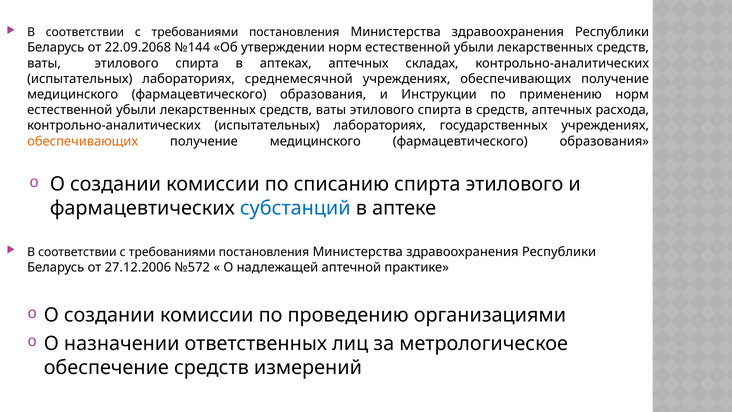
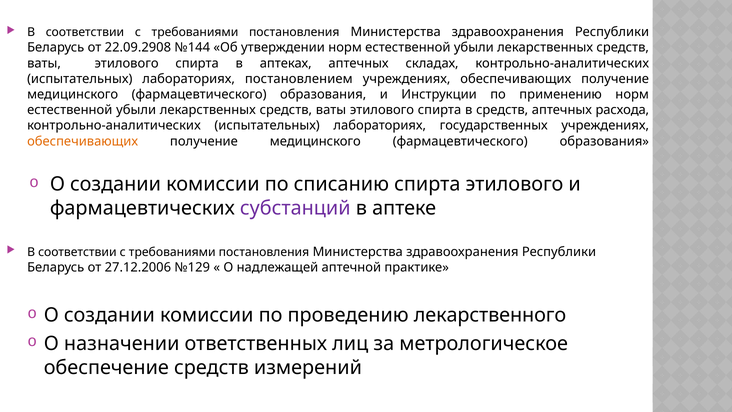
22.09.2068: 22.09.2068 -> 22.09.2908
среднемесячной: среднемесячной -> постановлением
субстанций colour: blue -> purple
№572: №572 -> №129
организациями: организациями -> лекарственного
